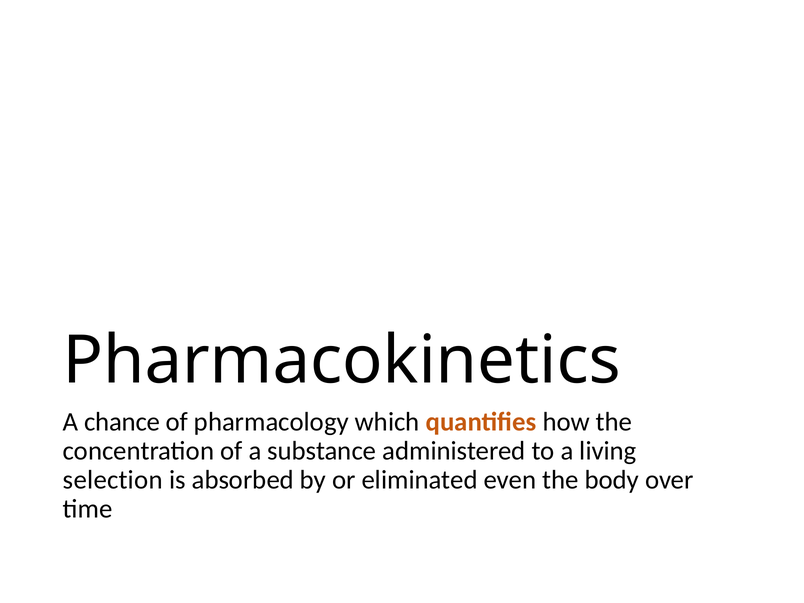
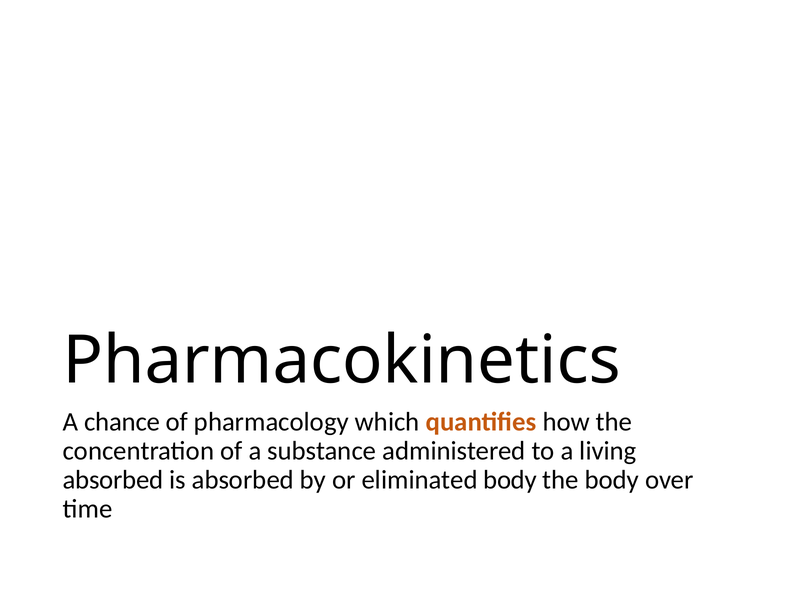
selection at (113, 480): selection -> absorbed
eliminated even: even -> body
